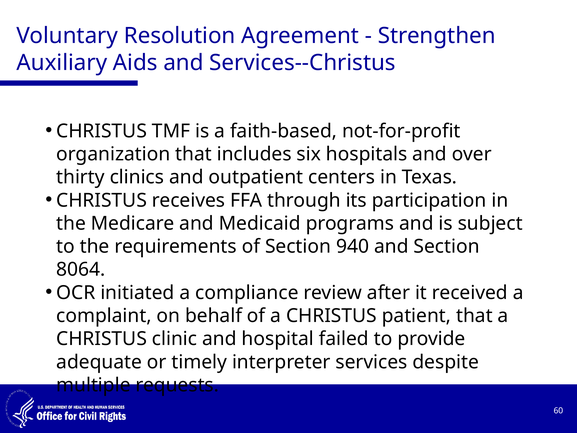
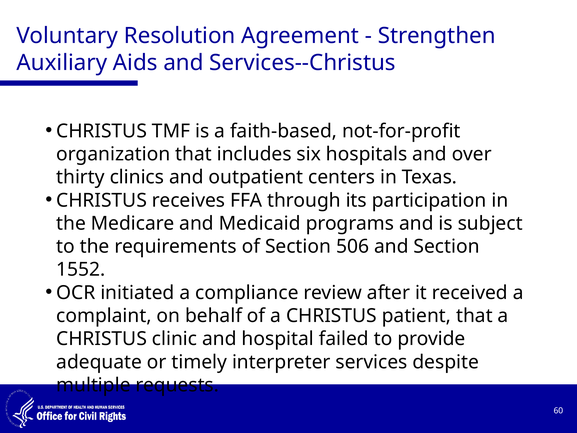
940: 940 -> 506
8064: 8064 -> 1552
